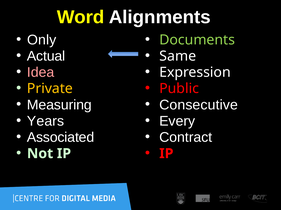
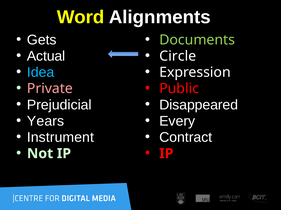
Only: Only -> Gets
Same: Same -> Circle
Idea colour: pink -> light blue
Private colour: yellow -> pink
Measuring: Measuring -> Prejudicial
Consecutive: Consecutive -> Disappeared
Associated: Associated -> Instrument
